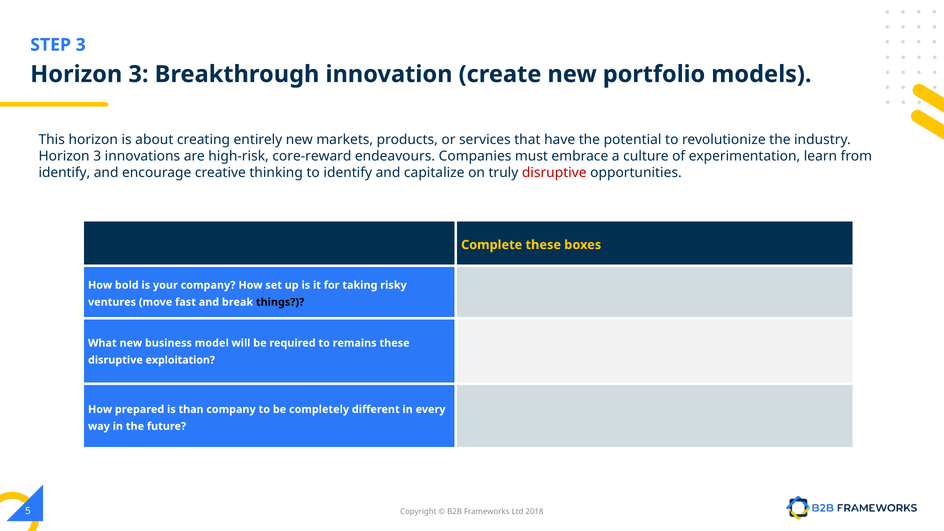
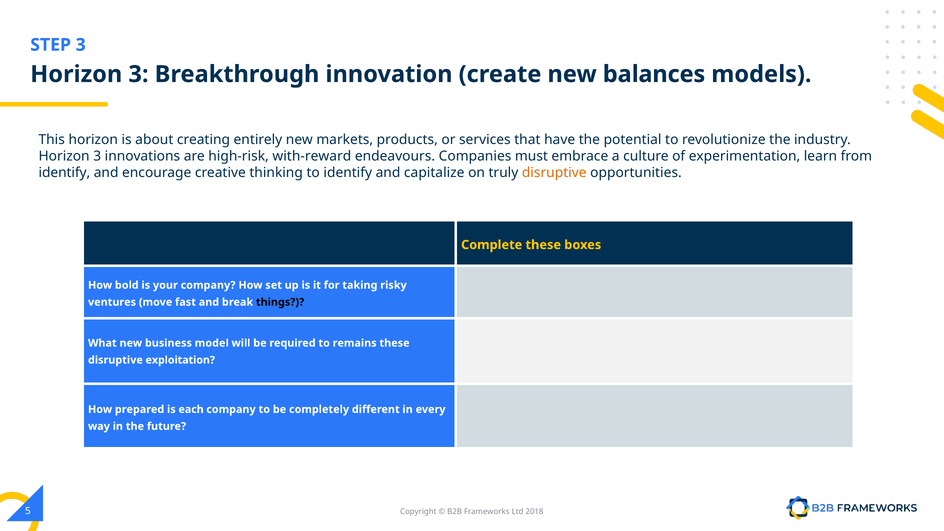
portfolio: portfolio -> balances
core-reward: core-reward -> with-reward
disruptive at (554, 173) colour: red -> orange
than: than -> each
